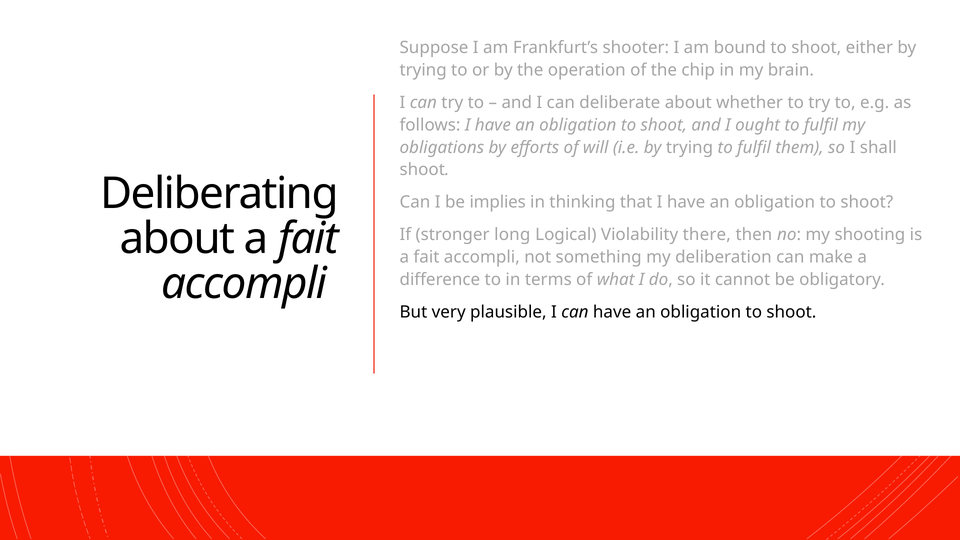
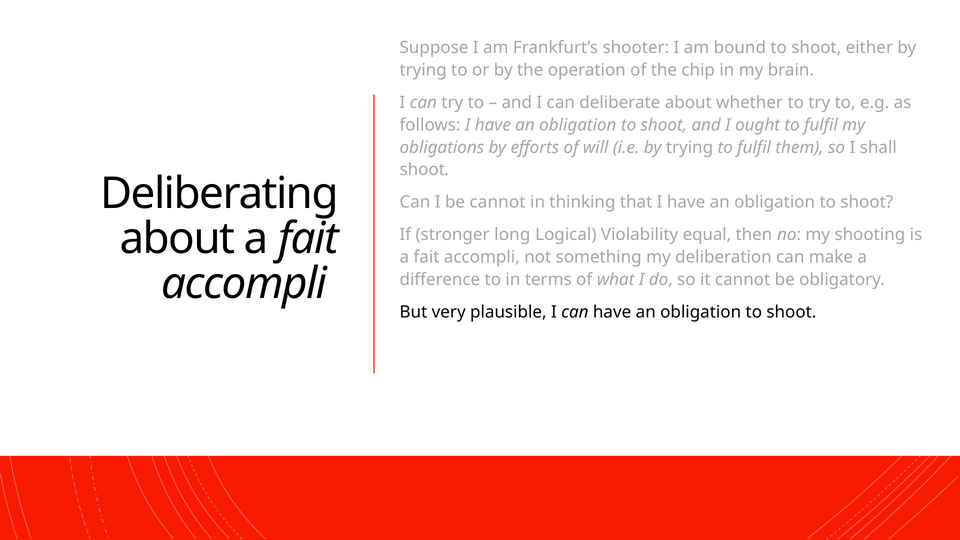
be implies: implies -> cannot
there: there -> equal
